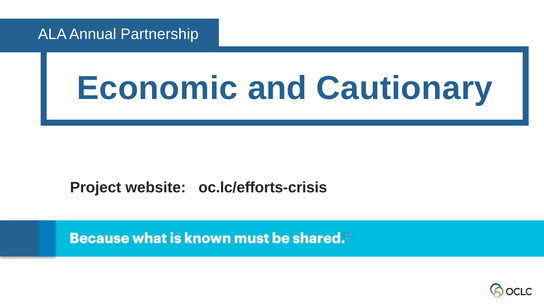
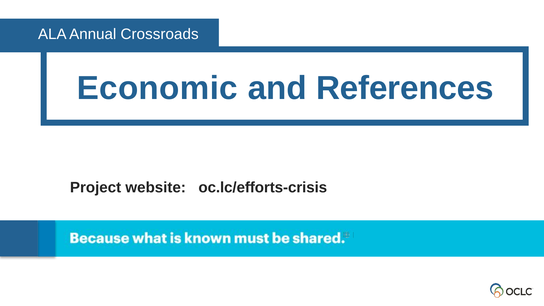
Partnership: Partnership -> Crossroads
Cautionary: Cautionary -> References
